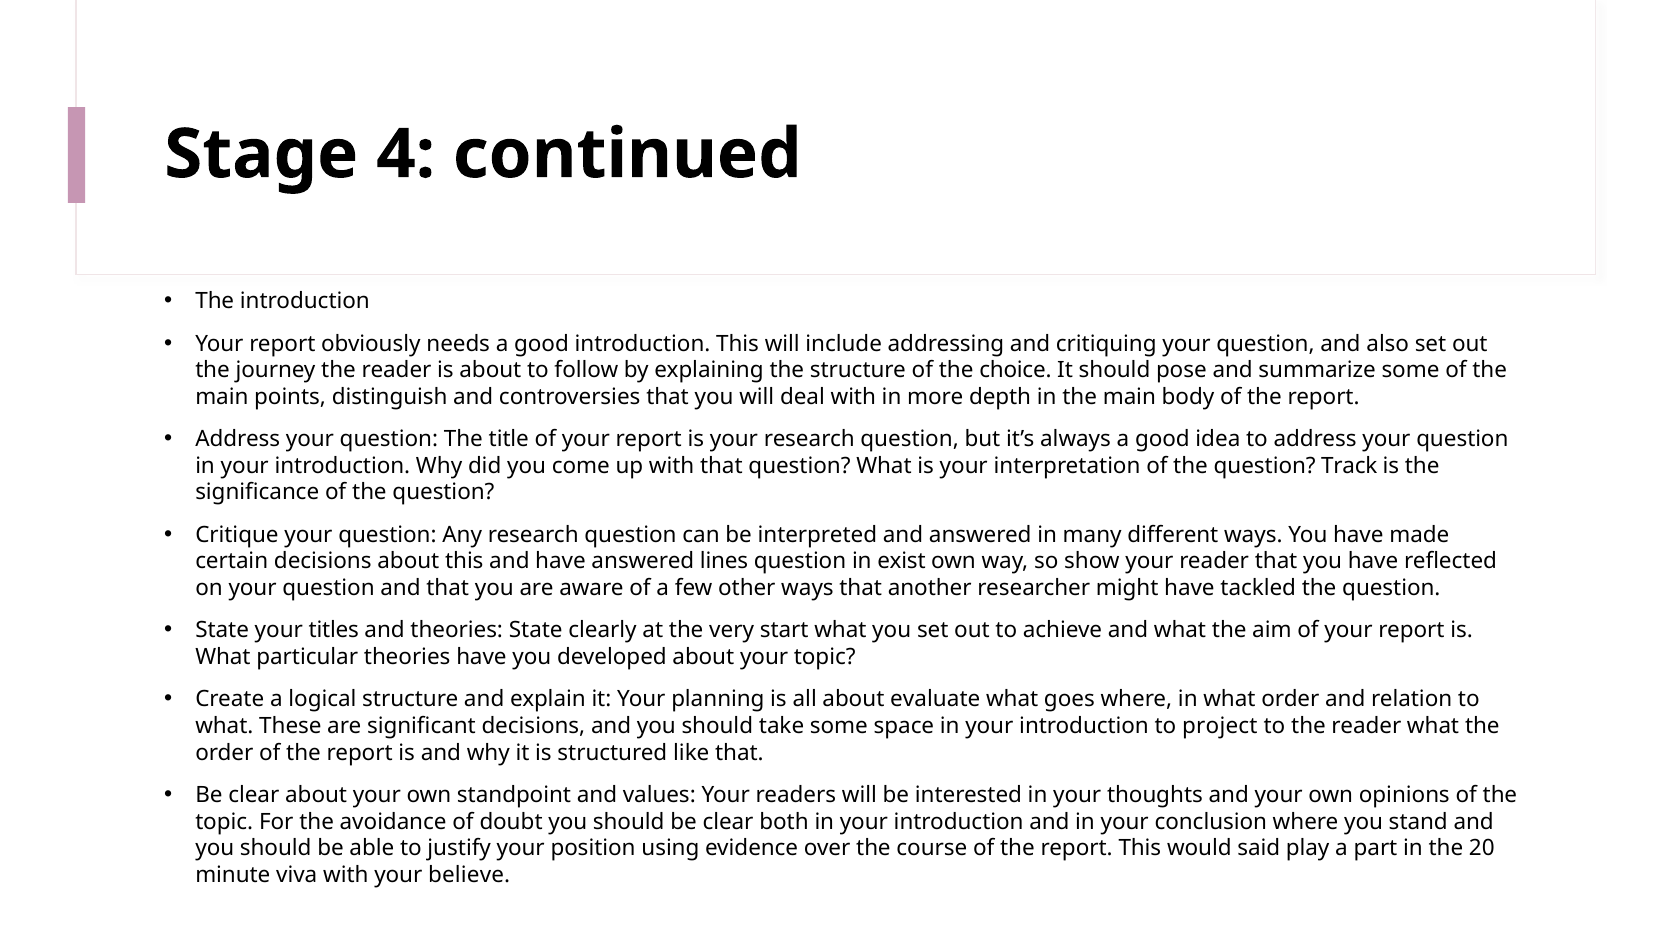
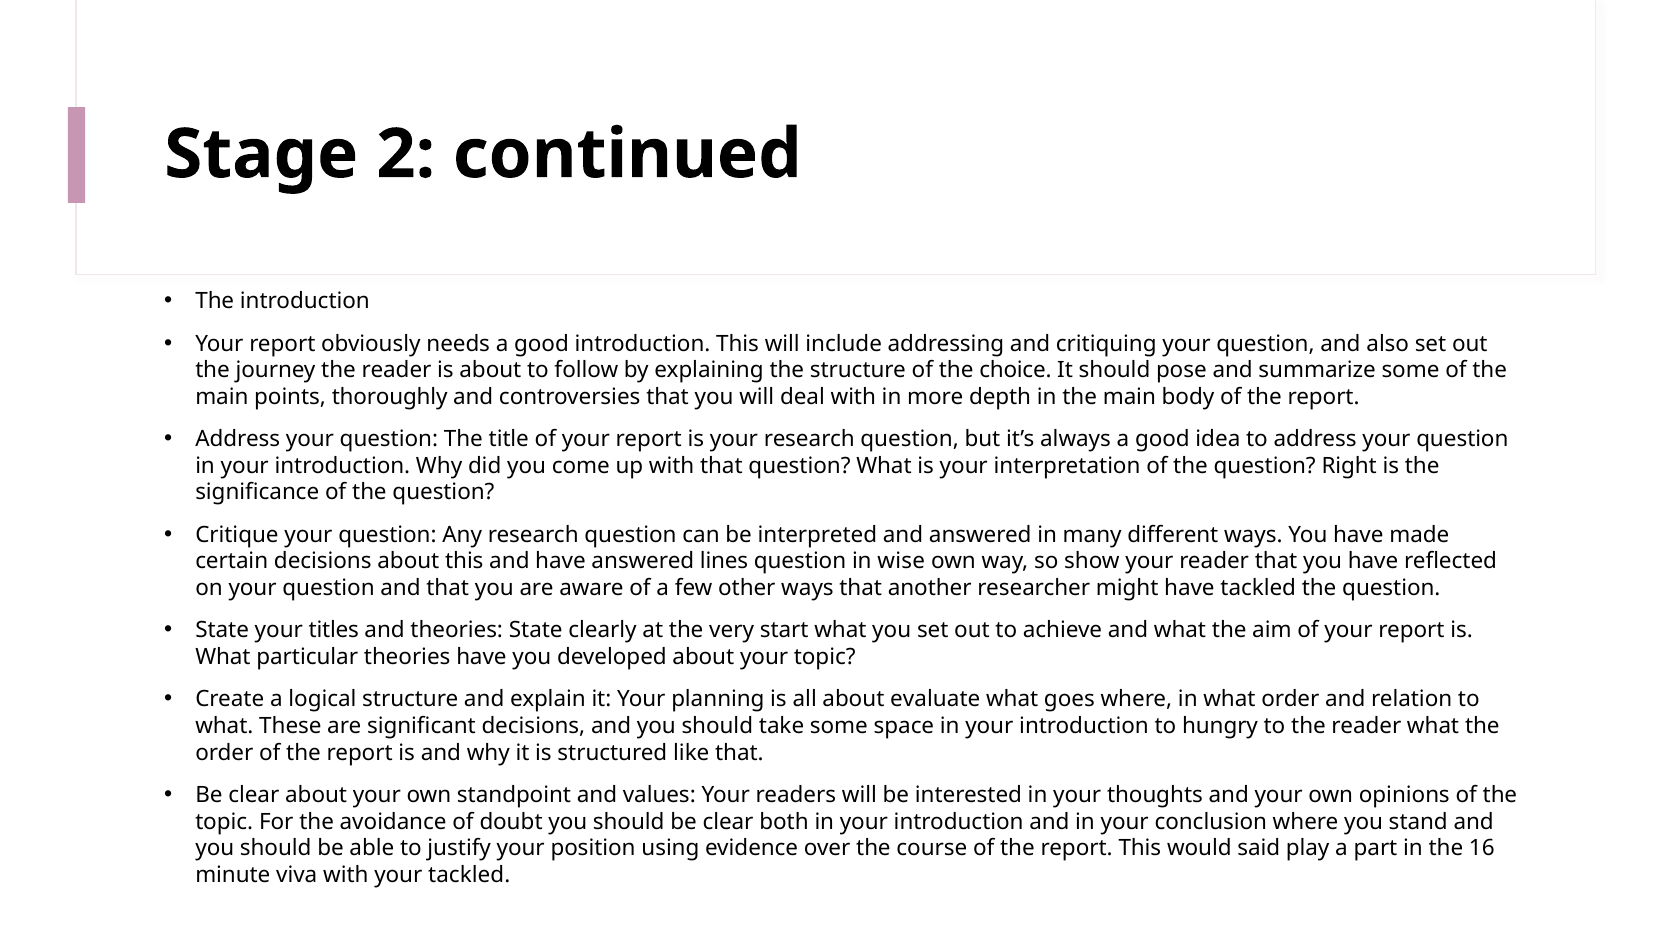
4: 4 -> 2
distinguish: distinguish -> thoroughly
Track: Track -> Right
exist: exist -> wise
project: project -> hungry
20: 20 -> 16
your believe: believe -> tackled
